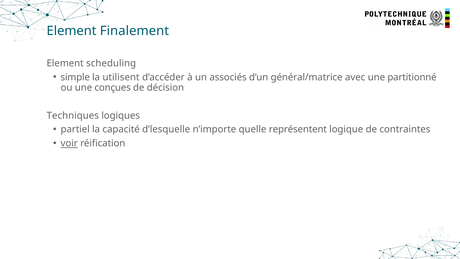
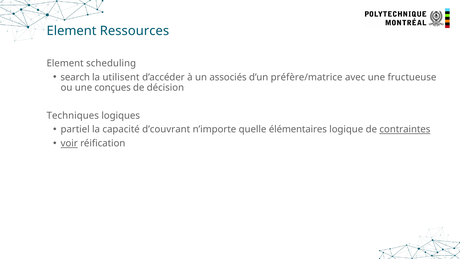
Finalement: Finalement -> Ressources
simple: simple -> search
général/matrice: général/matrice -> préfère/matrice
partitionné: partitionné -> fructueuse
d’lesquelle: d’lesquelle -> d’couvrant
représentent: représentent -> élémentaires
contraintes underline: none -> present
